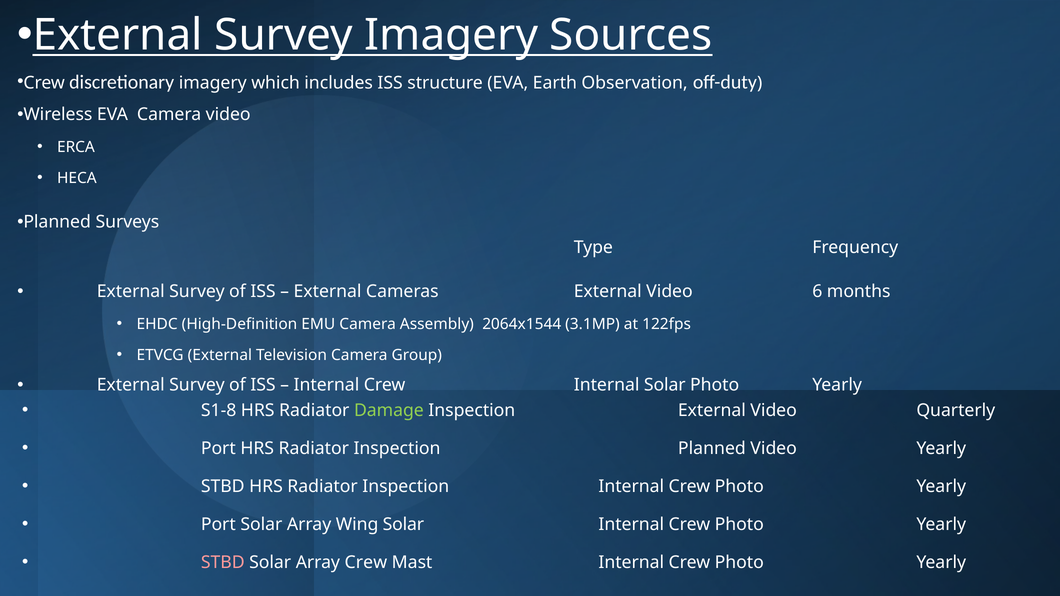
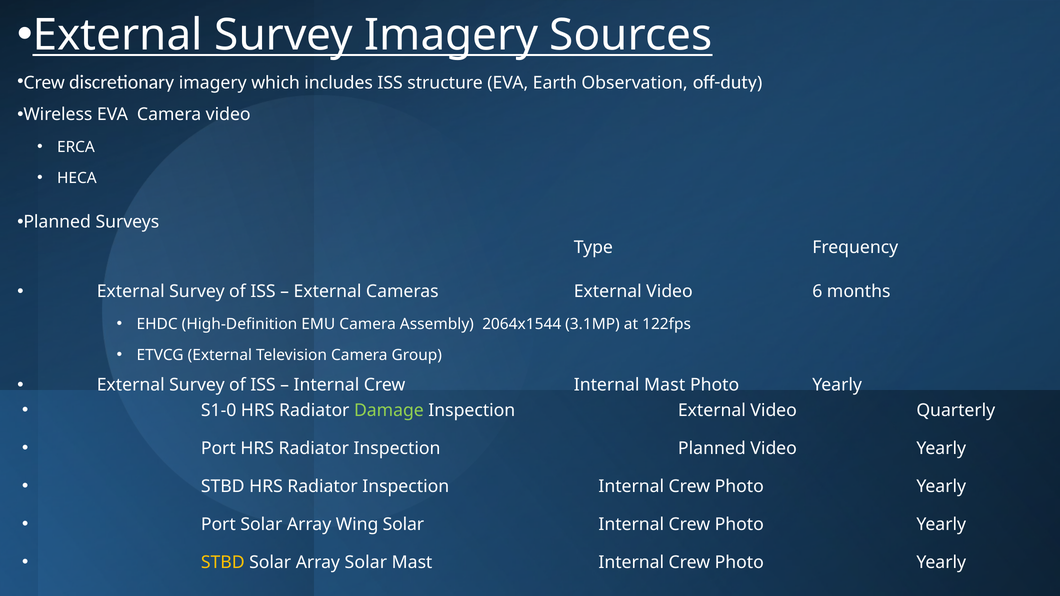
Internal Solar: Solar -> Mast
S1-8: S1-8 -> S1-0
STBD at (223, 563) colour: pink -> yellow
Array Crew: Crew -> Solar
